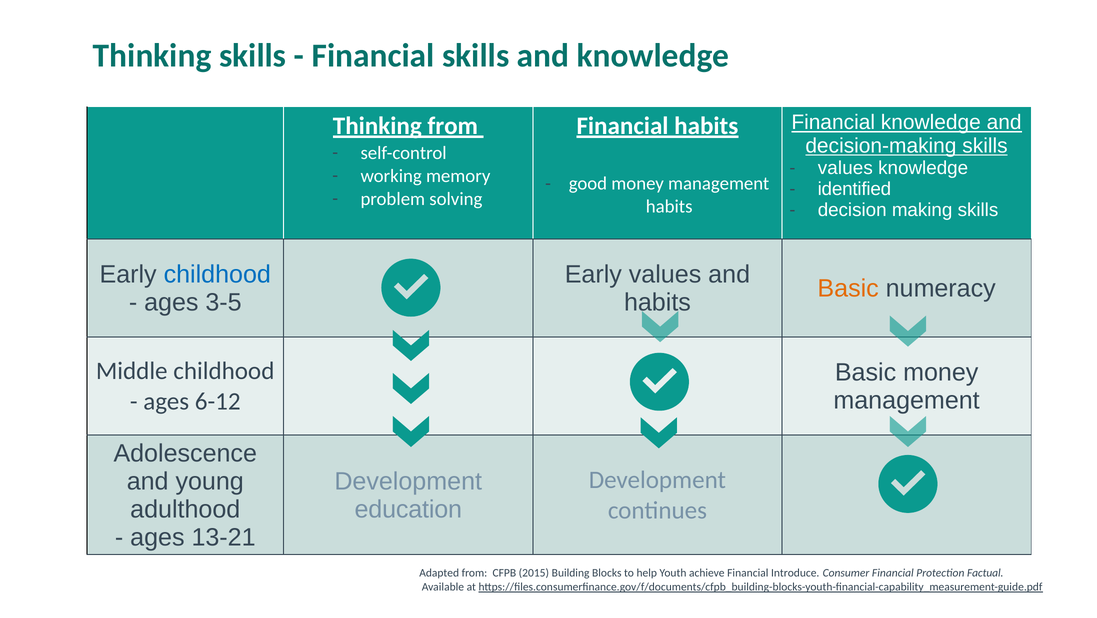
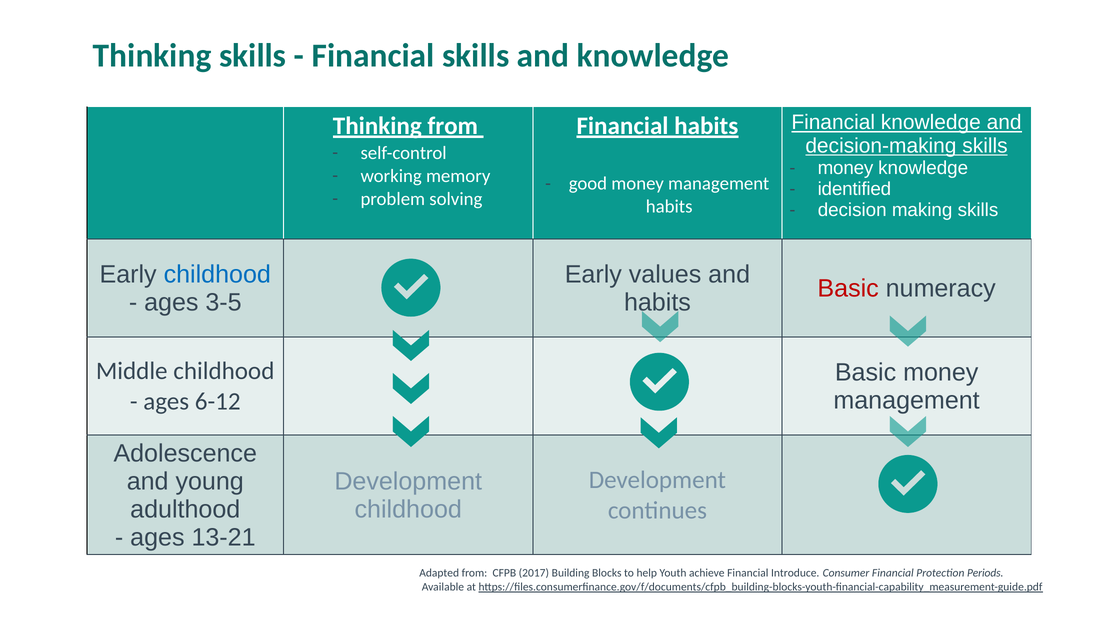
values at (845, 168): values -> money
Basic at (848, 288) colour: orange -> red
education at (408, 509): education -> childhood
2015: 2015 -> 2017
Factual: Factual -> Periods
